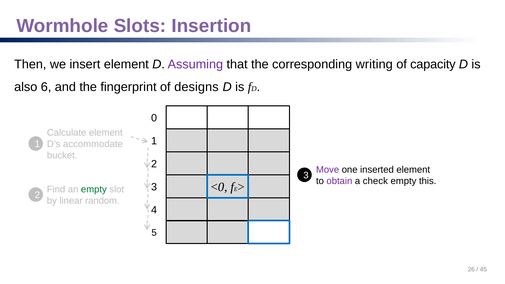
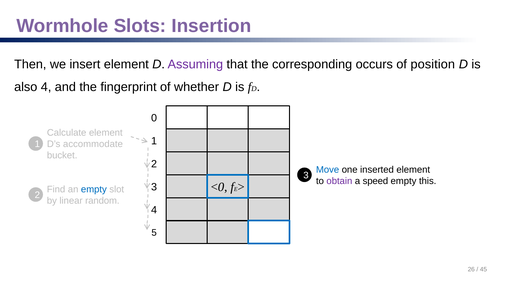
writing: writing -> occurs
capacity: capacity -> position
also 6: 6 -> 4
designs: designs -> whether
Move colour: purple -> blue
check: check -> speed
empty at (94, 189) colour: green -> blue
